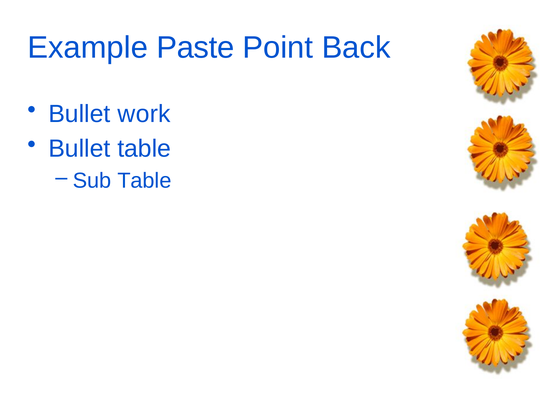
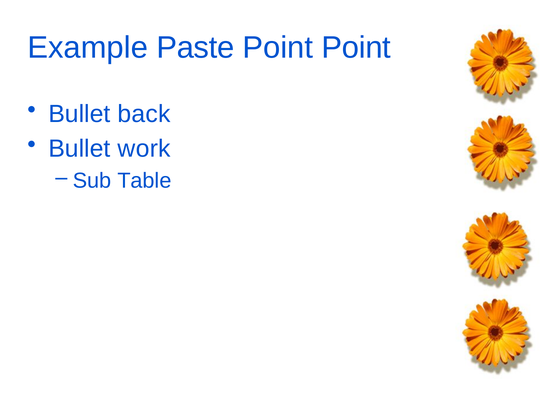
Point Back: Back -> Point
work: work -> back
Bullet table: table -> work
